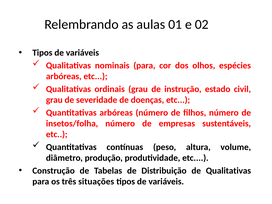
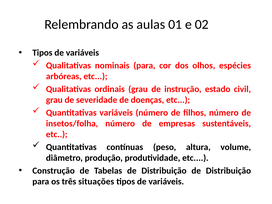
Quantitativas arbóreas: arbóreas -> variáveis
Distribuição de Qualitativas: Qualitativas -> Distribuição
